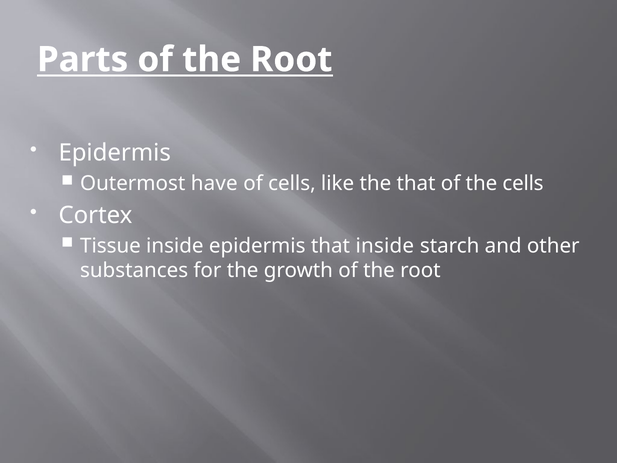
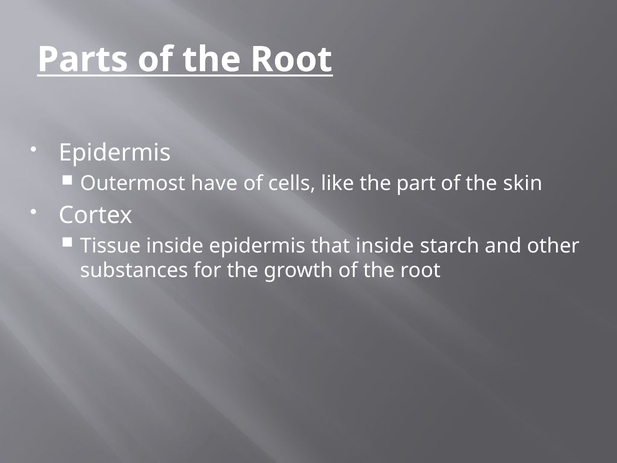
the that: that -> part
the cells: cells -> skin
